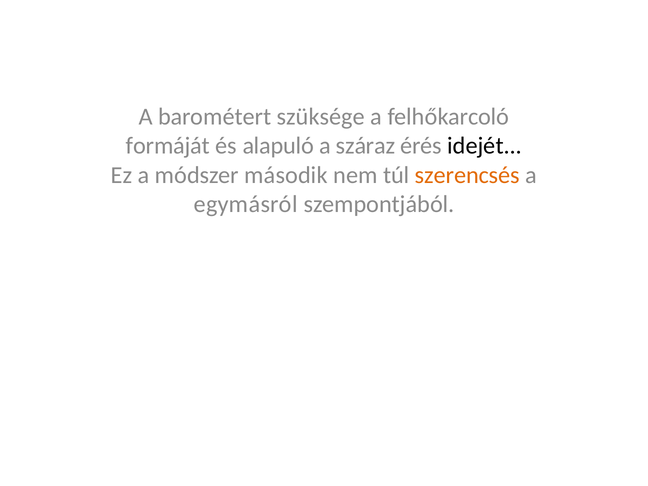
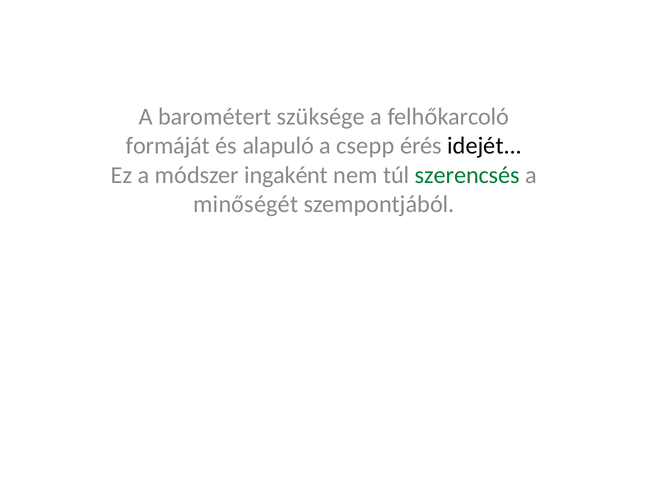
száraz: száraz -> csepp
második: második -> ingaként
szerencsés colour: orange -> green
egymásról: egymásról -> minőségét
